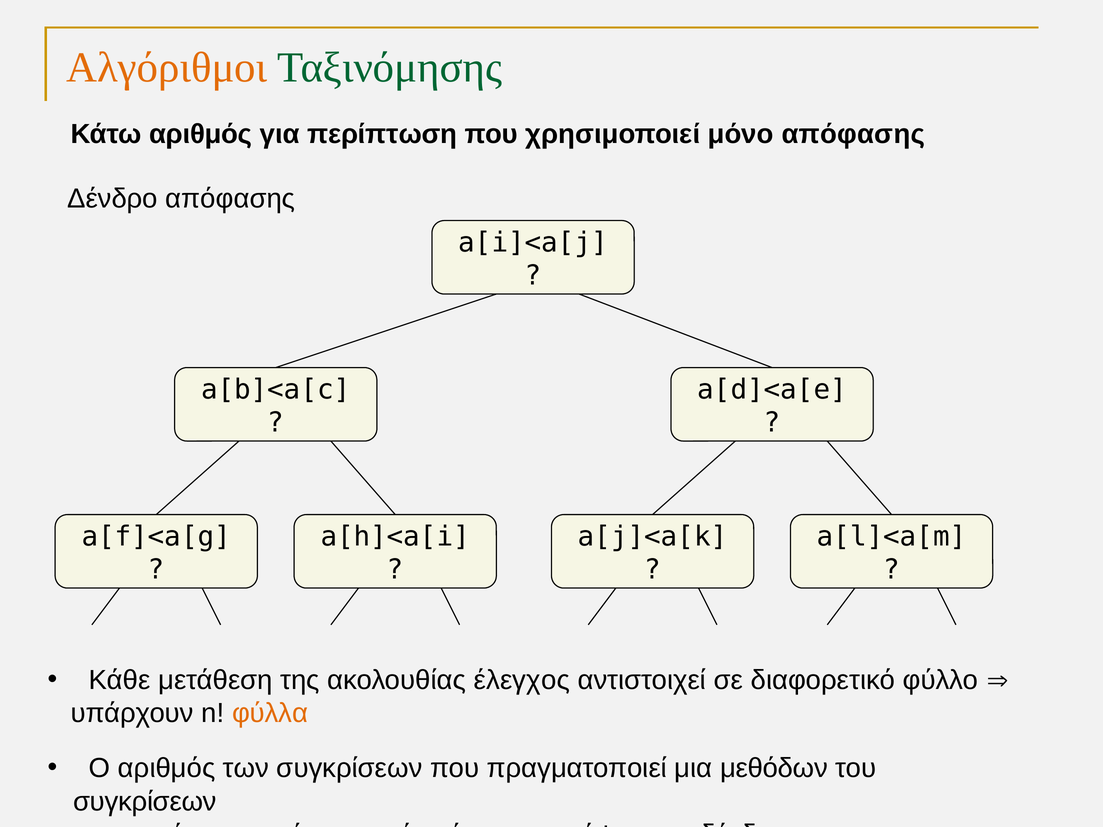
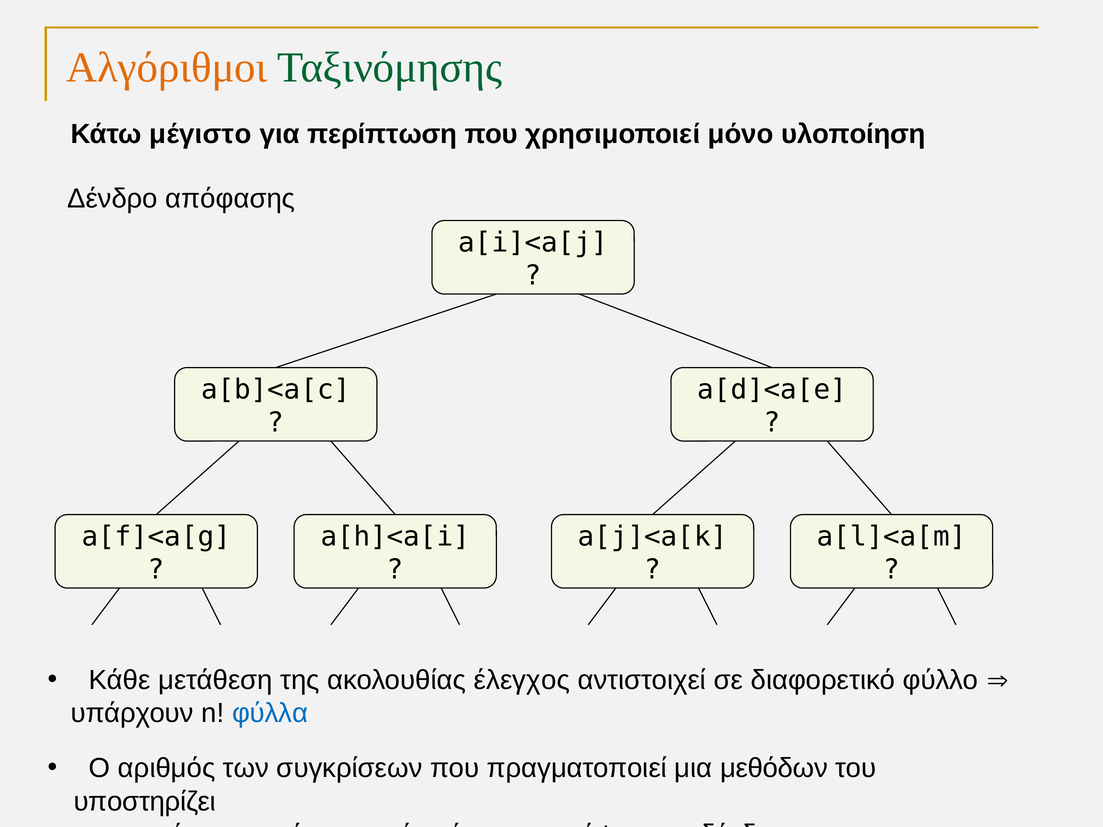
Κάτω αριθμός: αριθμός -> μέγιστο
μόνο απόφασης: απόφασης -> υλοποίηση
φύλλα colour: orange -> blue
συγκρίσεων at (145, 802): συγκρίσεων -> υποστηρίζει
